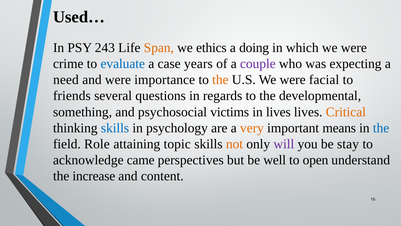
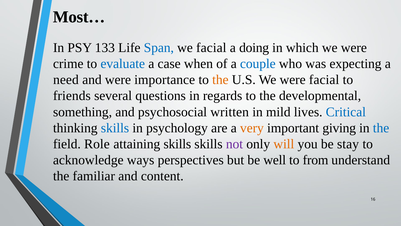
Used…: Used… -> Most…
243: 243 -> 133
Span colour: orange -> blue
we ethics: ethics -> facial
years: years -> when
couple colour: purple -> blue
victims: victims -> written
in lives: lives -> mild
Critical colour: orange -> blue
means: means -> giving
attaining topic: topic -> skills
not colour: orange -> purple
will colour: purple -> orange
came: came -> ways
open: open -> from
increase: increase -> familiar
